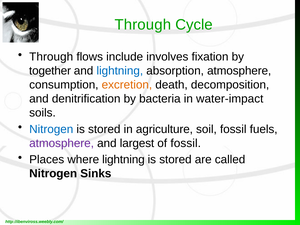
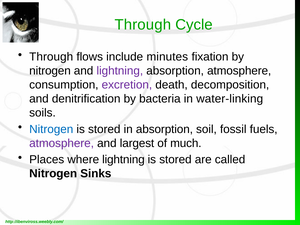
involves: involves -> minutes
together at (50, 71): together -> nitrogen
lightning at (120, 71) colour: blue -> purple
excretion colour: orange -> purple
water-impact: water-impact -> water-linking
in agriculture: agriculture -> absorption
of fossil: fossil -> much
